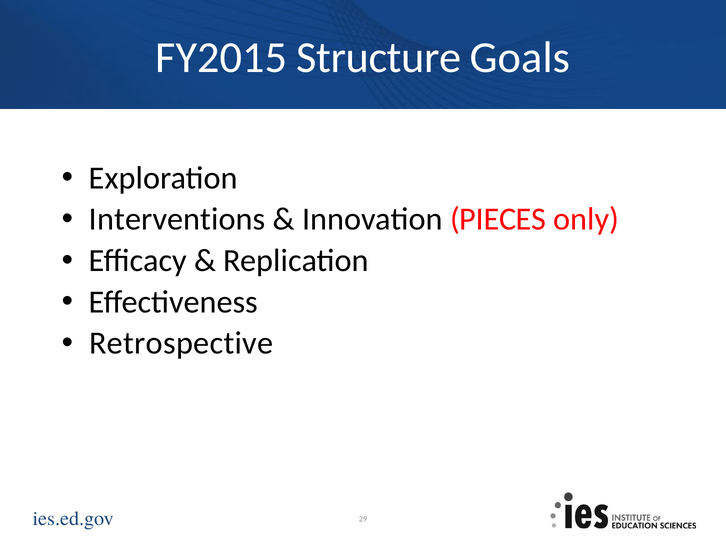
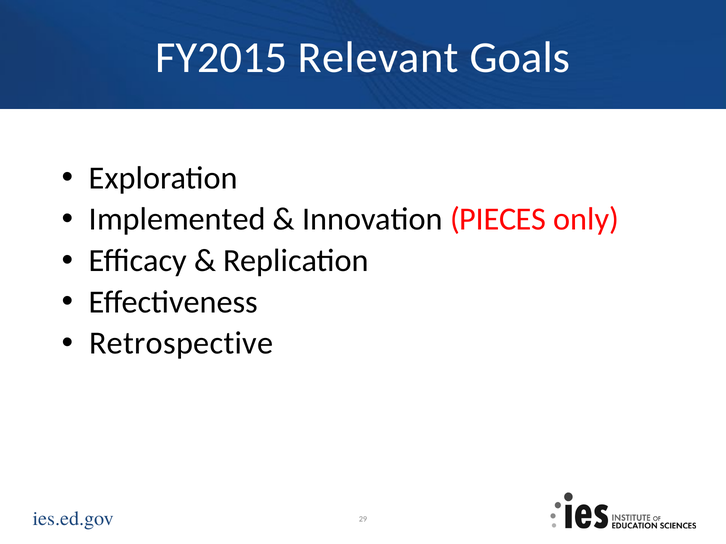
Structure: Structure -> Relevant
Interventions: Interventions -> Implemented
